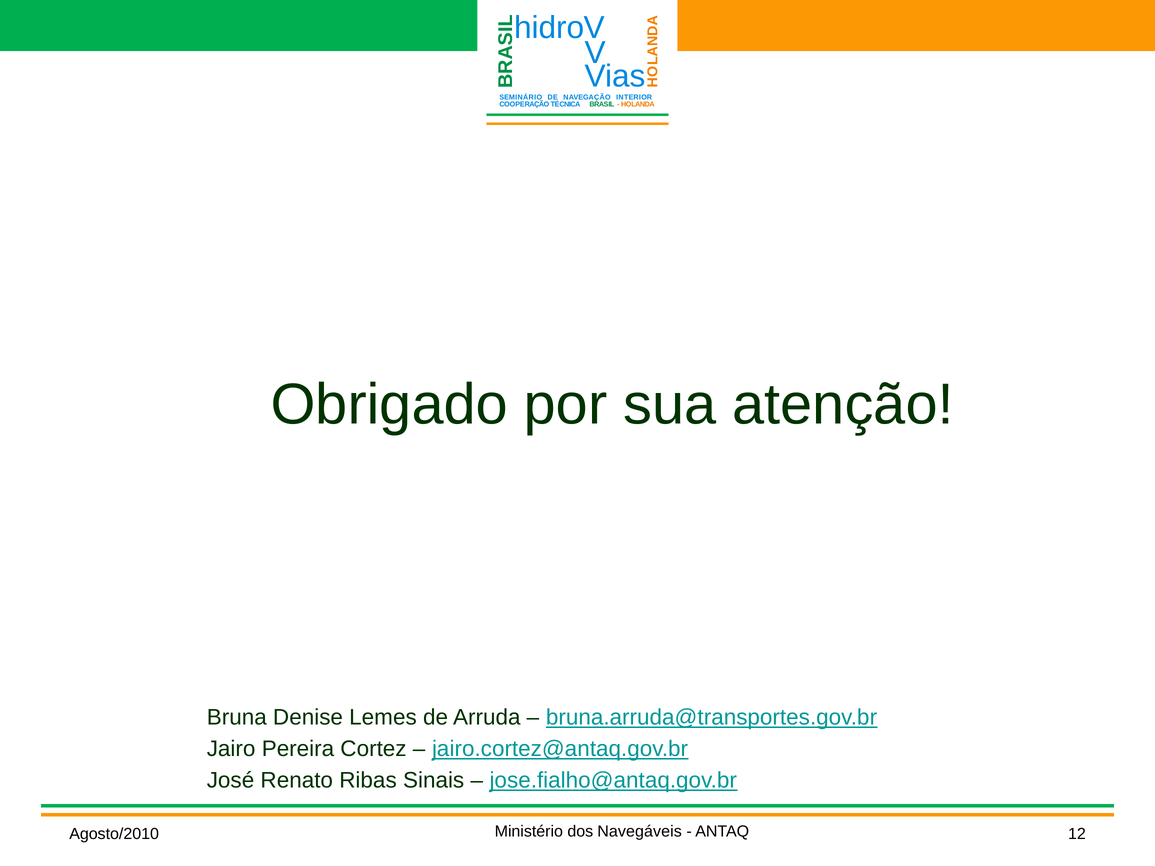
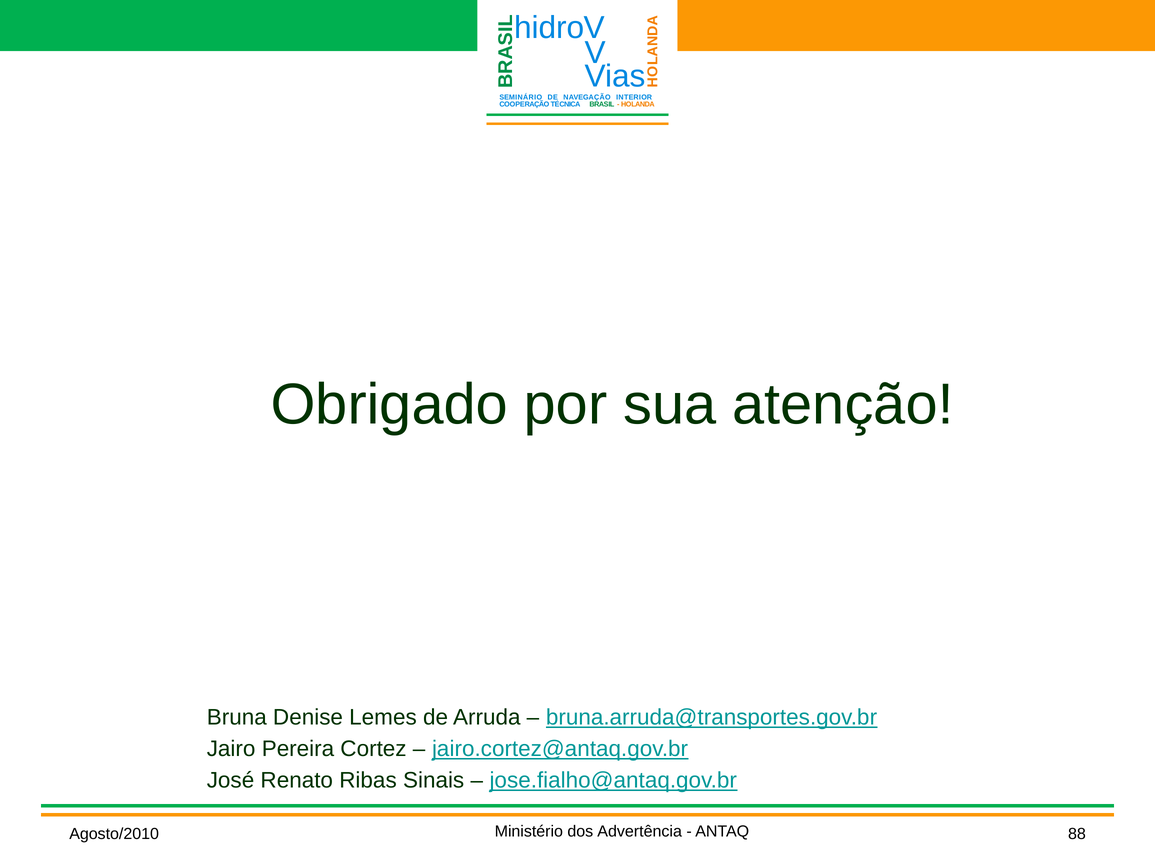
Navegáveis: Navegáveis -> Advertência
12: 12 -> 88
